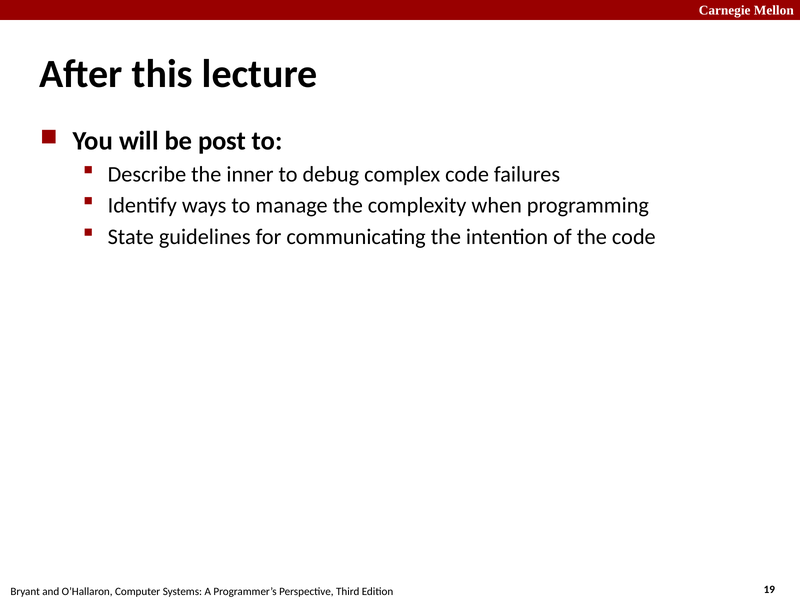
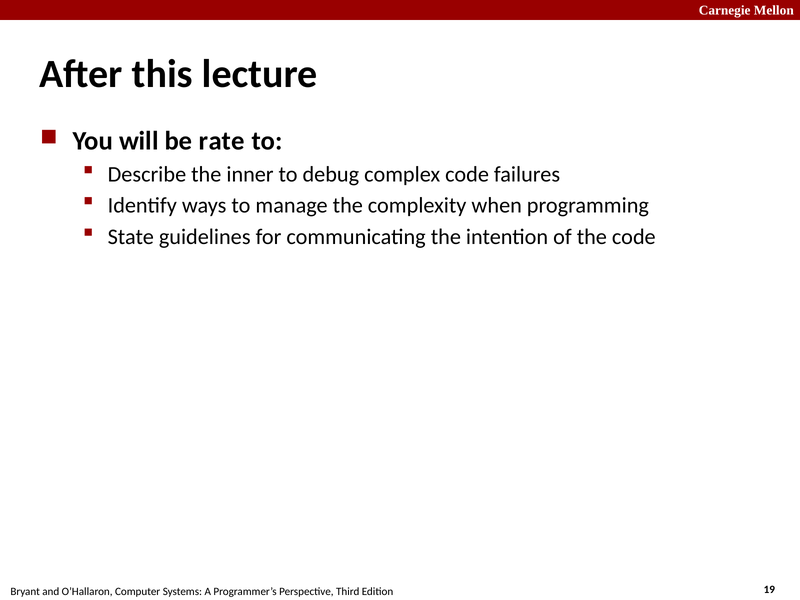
post: post -> rate
